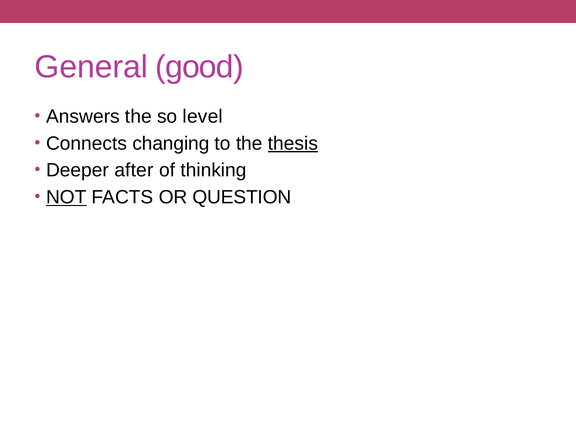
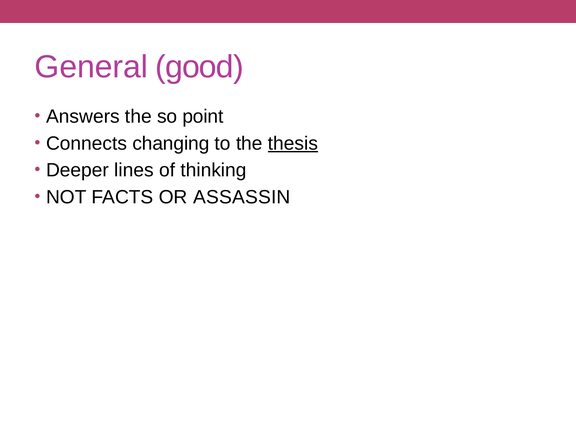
level: level -> point
after: after -> lines
NOT underline: present -> none
QUESTION: QUESTION -> ASSASSIN
